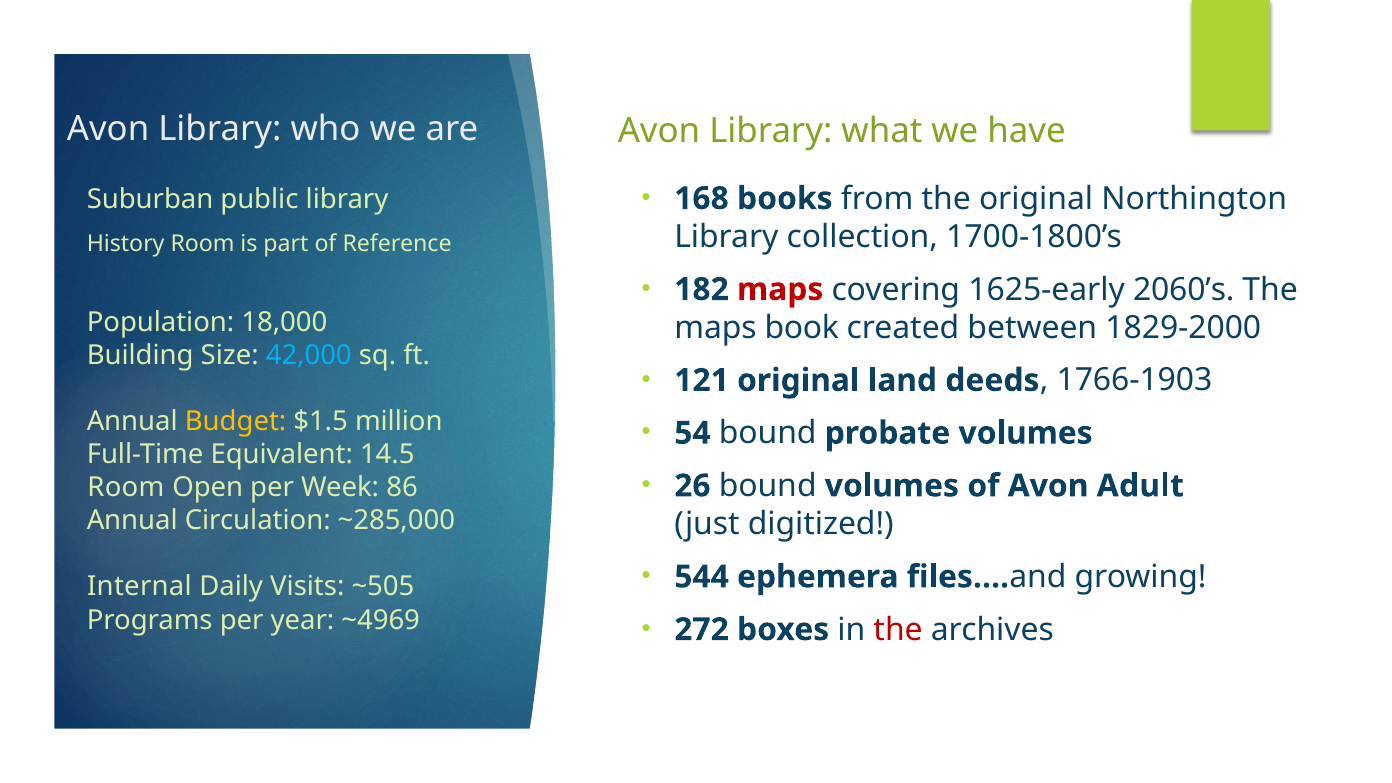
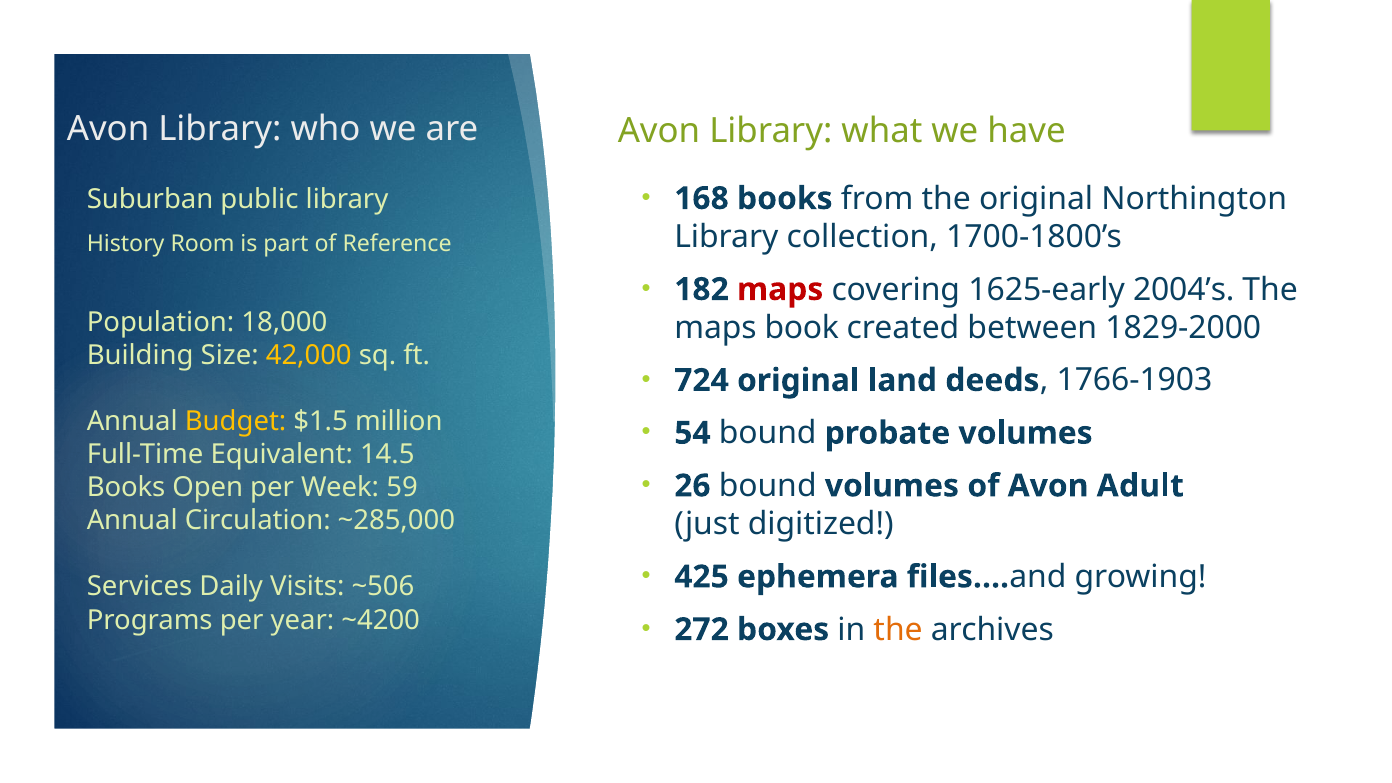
2060’s: 2060’s -> 2004’s
42,000 colour: light blue -> yellow
121: 121 -> 724
Room at (126, 488): Room -> Books
86: 86 -> 59
544: 544 -> 425
Internal: Internal -> Services
~505: ~505 -> ~506
~4969: ~4969 -> ~4200
the at (898, 630) colour: red -> orange
